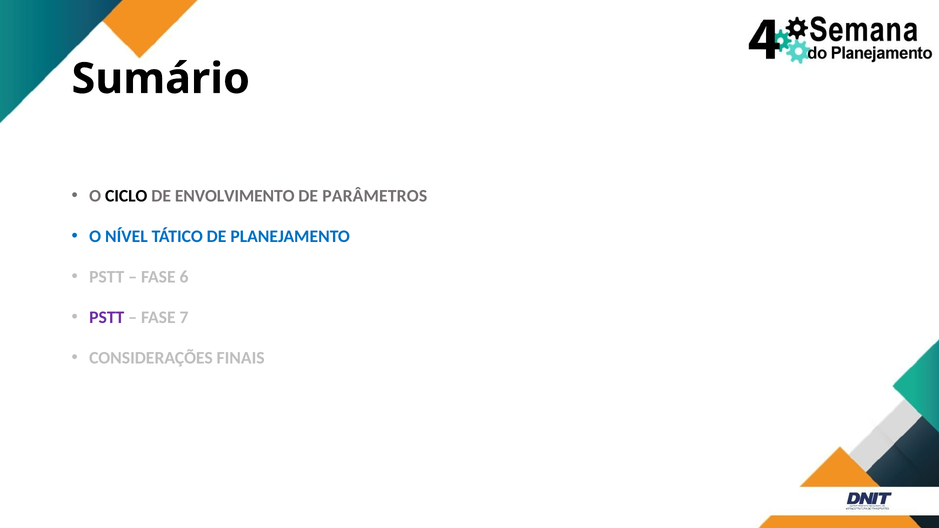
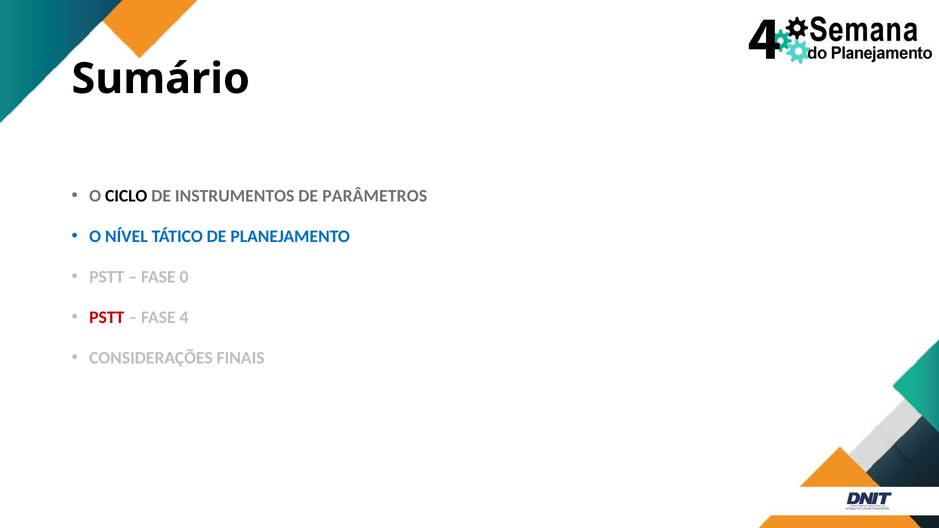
ENVOLVIMENTO: ENVOLVIMENTO -> INSTRUMENTOS
6: 6 -> 0
PSTT at (107, 317) colour: purple -> red
7: 7 -> 4
